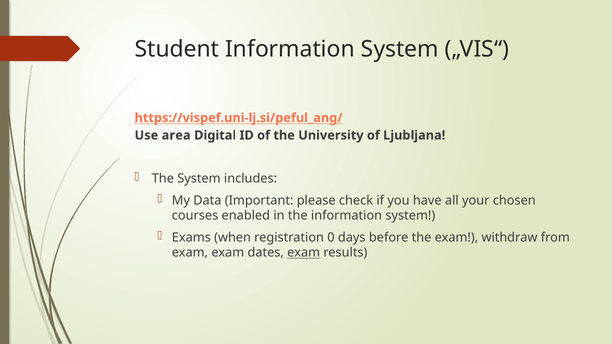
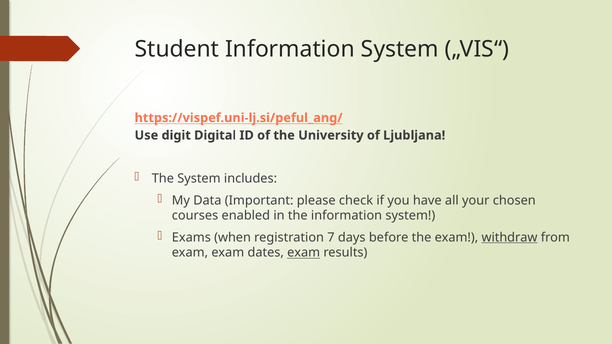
area: area -> digit
0: 0 -> 7
withdraw underline: none -> present
